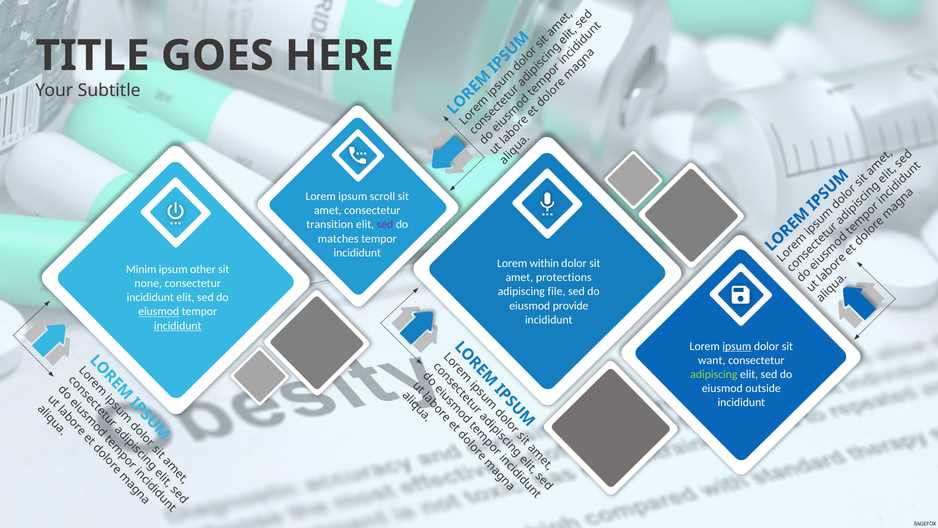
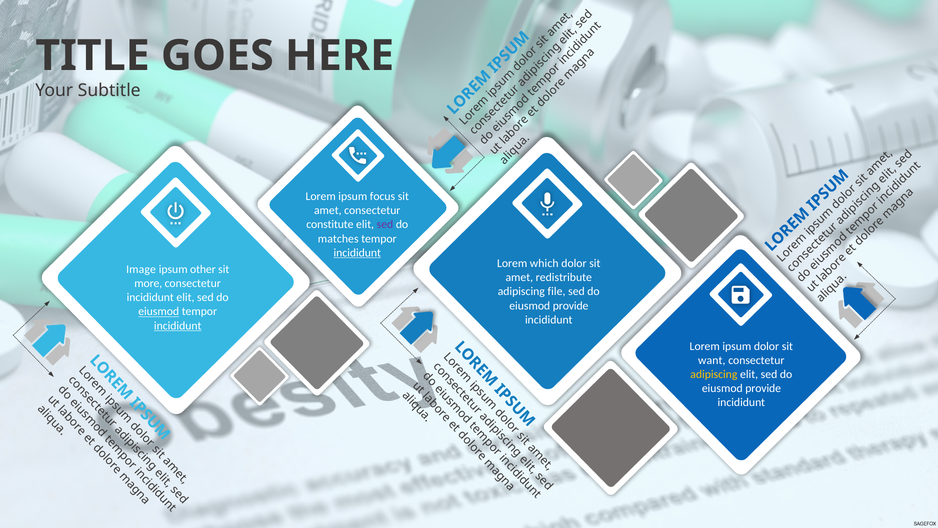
scroll: scroll -> focus
transition: transition -> constitute
incididunt at (357, 253) underline: none -> present
within: within -> which
Minim: Minim -> Image
protections: protections -> redistribute
none: none -> more
ipsum at (737, 346) underline: present -> none
adipiscing at (714, 374) colour: light green -> yellow
outside at (763, 388): outside -> provide
